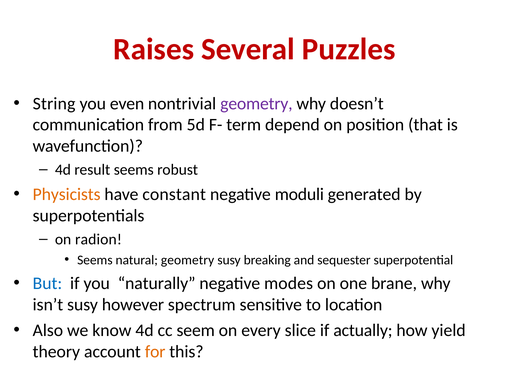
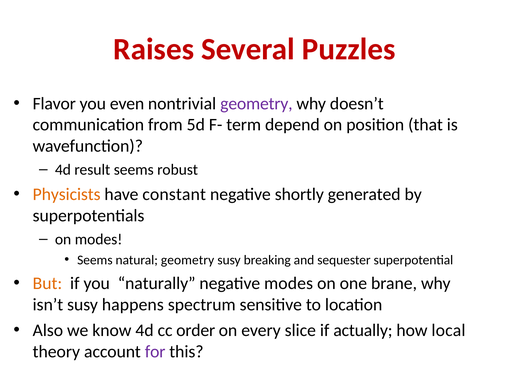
String: String -> Flavor
moduli: moduli -> shortly
on radion: radion -> modes
But colour: blue -> orange
however: however -> happens
seem: seem -> order
yield: yield -> local
for colour: orange -> purple
